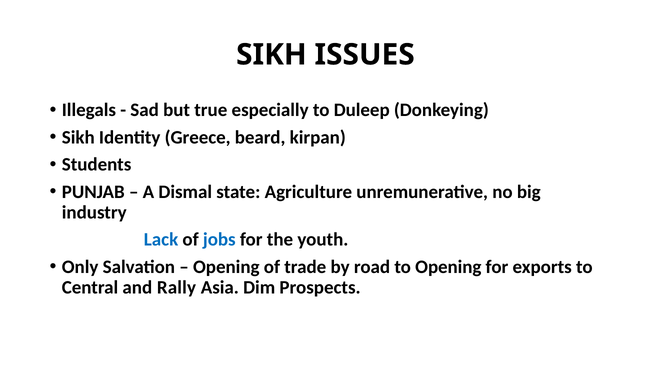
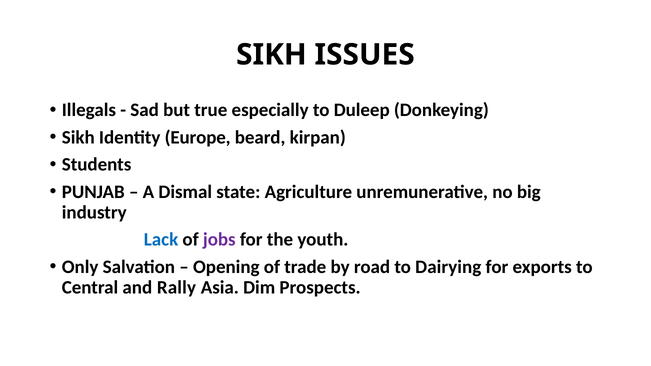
Greece: Greece -> Europe
jobs colour: blue -> purple
to Opening: Opening -> Dairying
